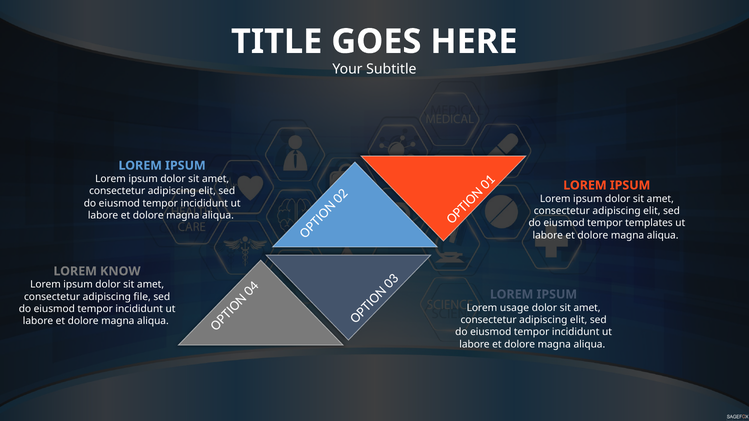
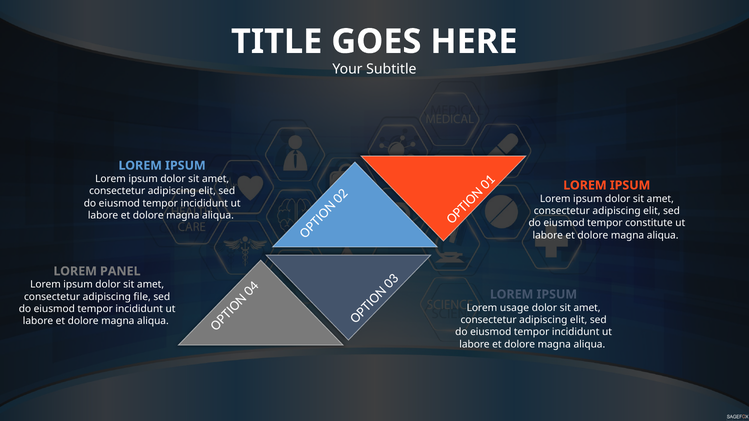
templates: templates -> constitute
KNOW: KNOW -> PANEL
